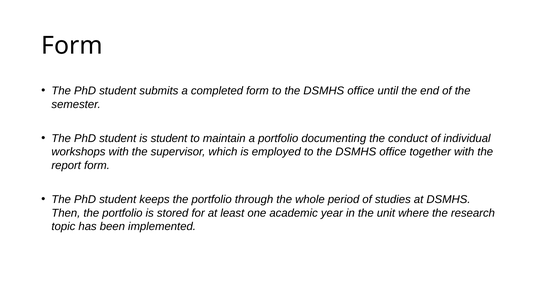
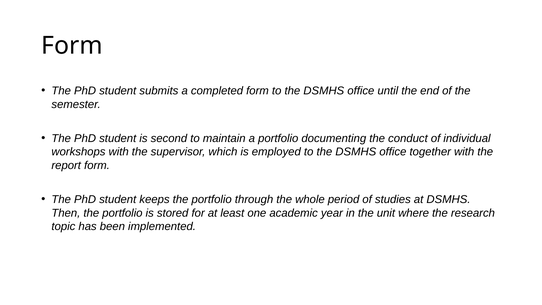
is student: student -> second
